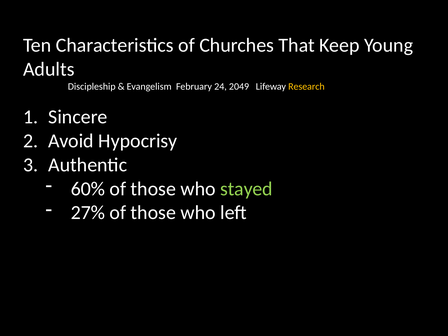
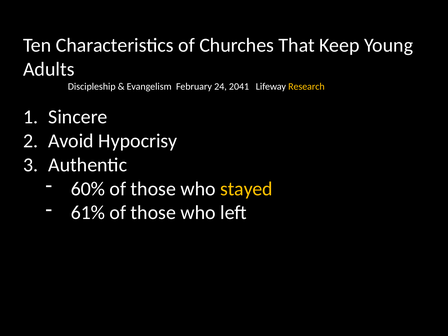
2049: 2049 -> 2041
stayed colour: light green -> yellow
27%: 27% -> 61%
